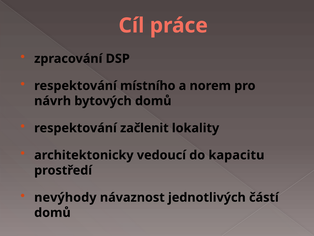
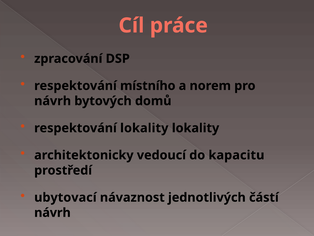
respektování začlenit: začlenit -> lokality
nevýhody: nevýhody -> ubytovací
domů at (52, 212): domů -> návrh
